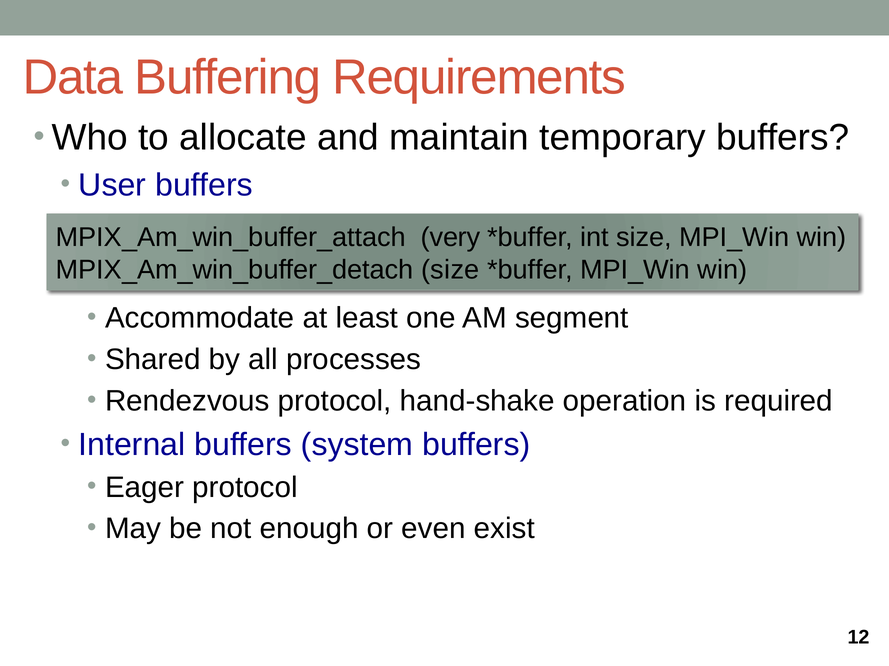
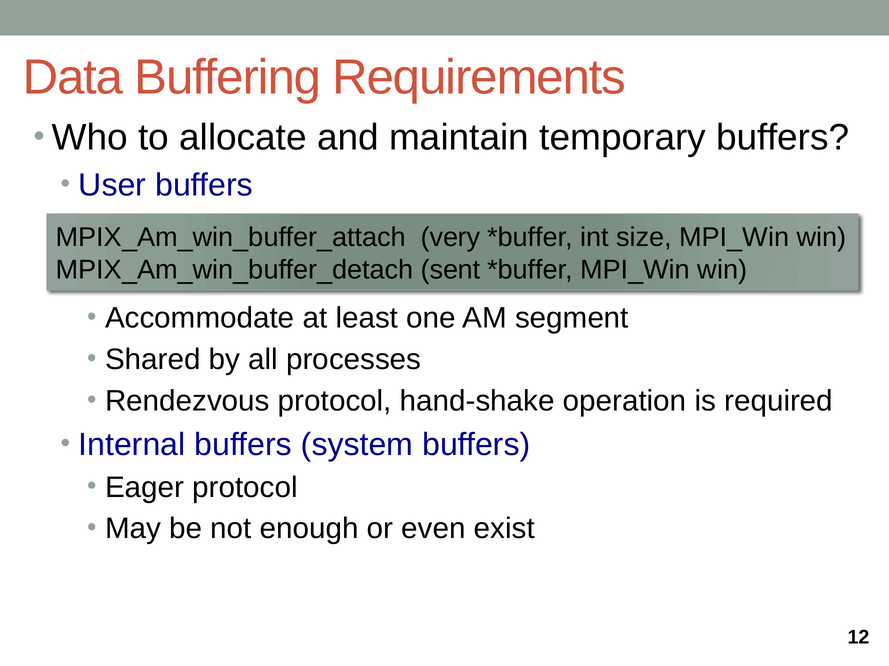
MPIX_Am_win_buffer_detach size: size -> sent
